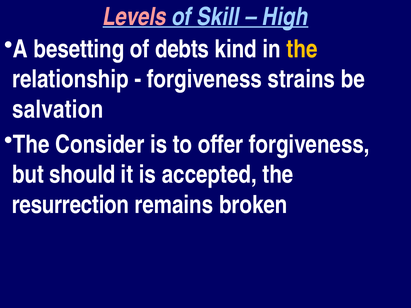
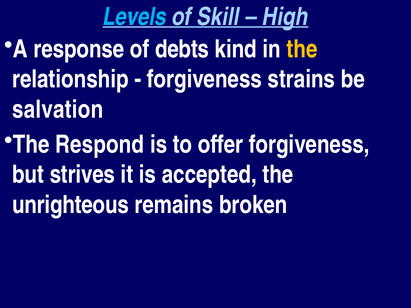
Levels colour: pink -> light blue
besetting: besetting -> response
Consider: Consider -> Respond
should: should -> strives
resurrection: resurrection -> unrighteous
